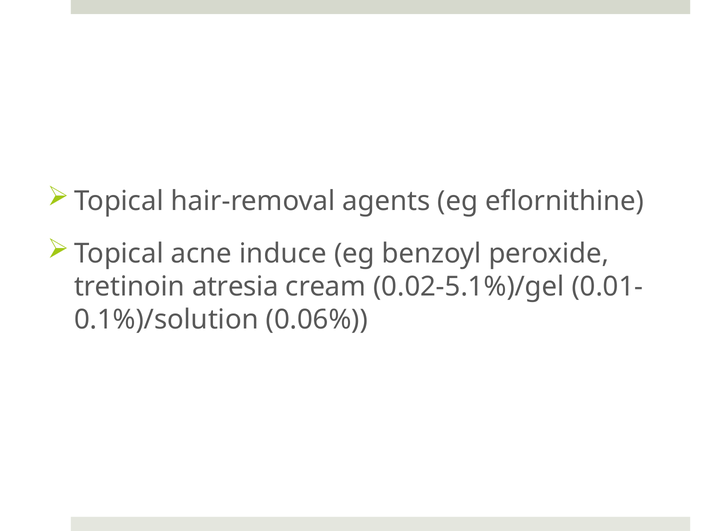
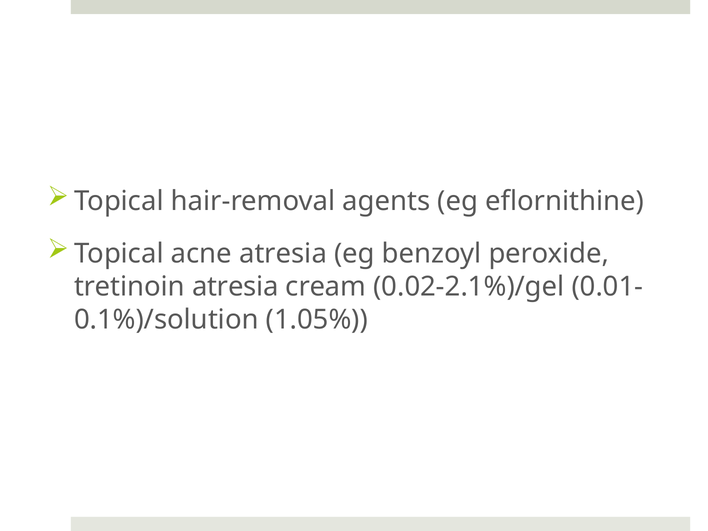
acne induce: induce -> atresia
0.02-5.1%)/gel: 0.02-5.1%)/gel -> 0.02-2.1%)/gel
0.06%: 0.06% -> 1.05%
